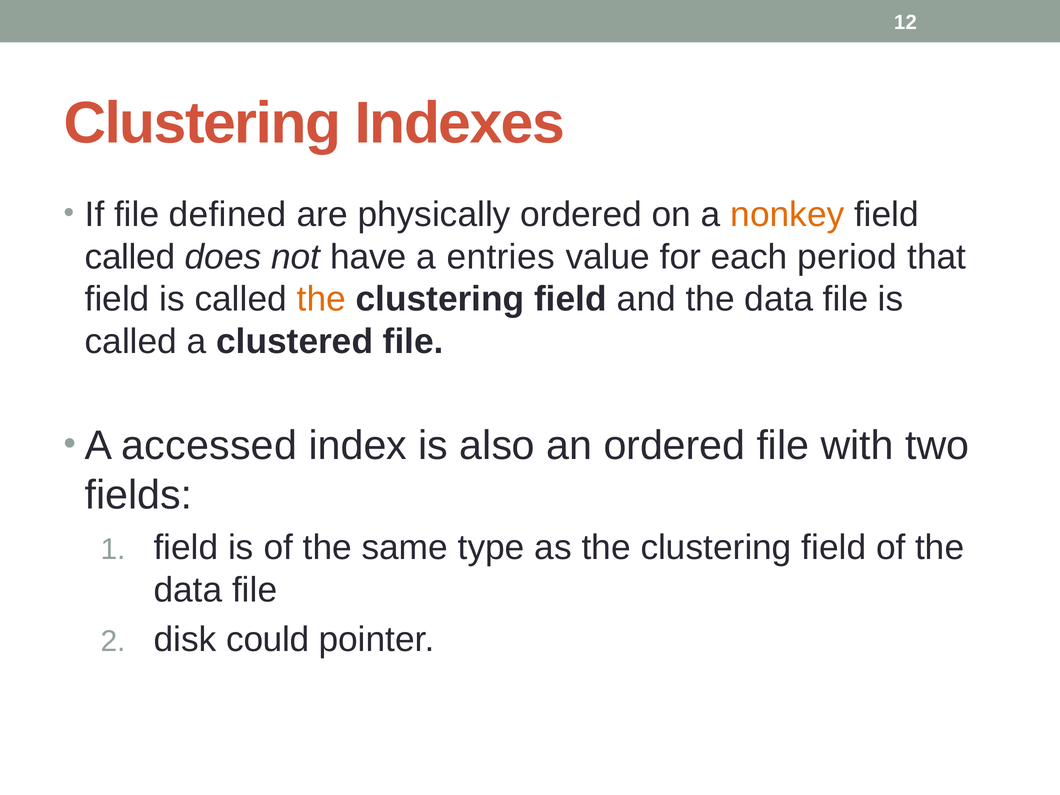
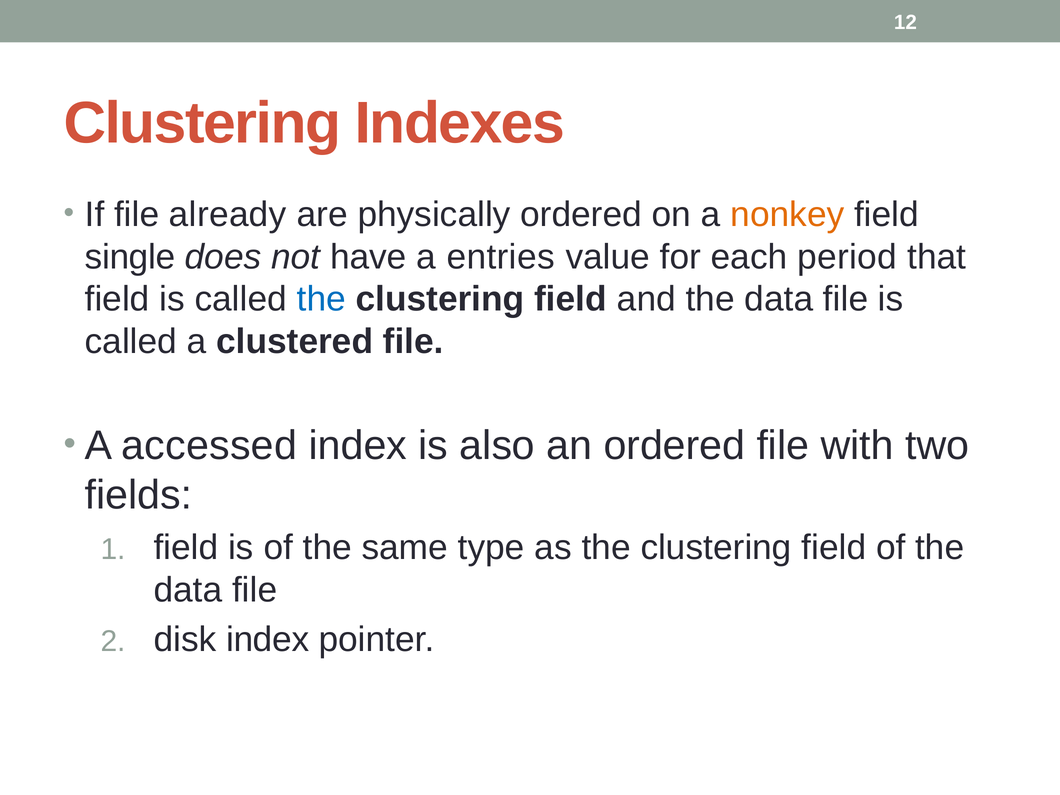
defined: defined -> already
called at (130, 257): called -> single
the at (321, 299) colour: orange -> blue
disk could: could -> index
